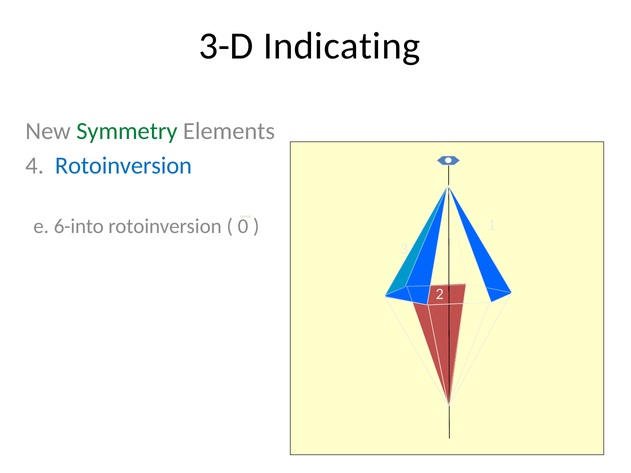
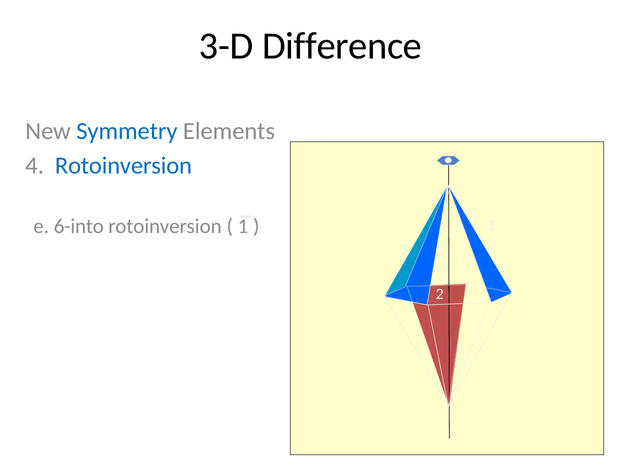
Indicating: Indicating -> Difference
Symmetry colour: green -> blue
0 at (243, 226): 0 -> 1
